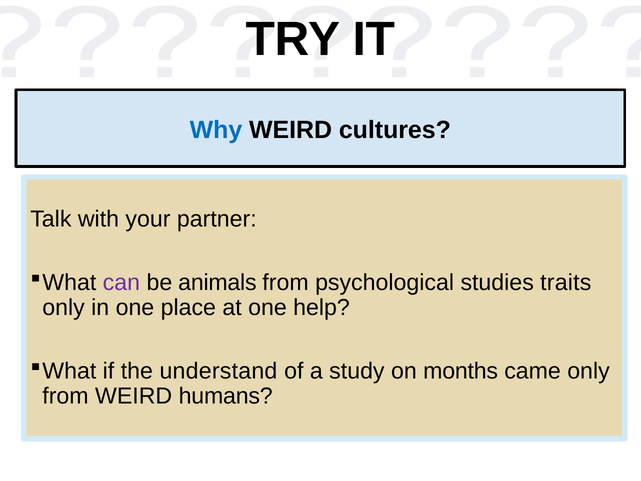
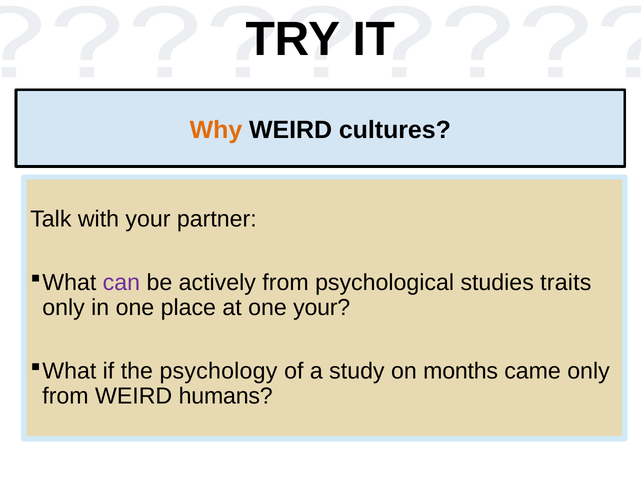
Why colour: blue -> orange
animals: animals -> actively
one help: help -> your
understand: understand -> psychology
